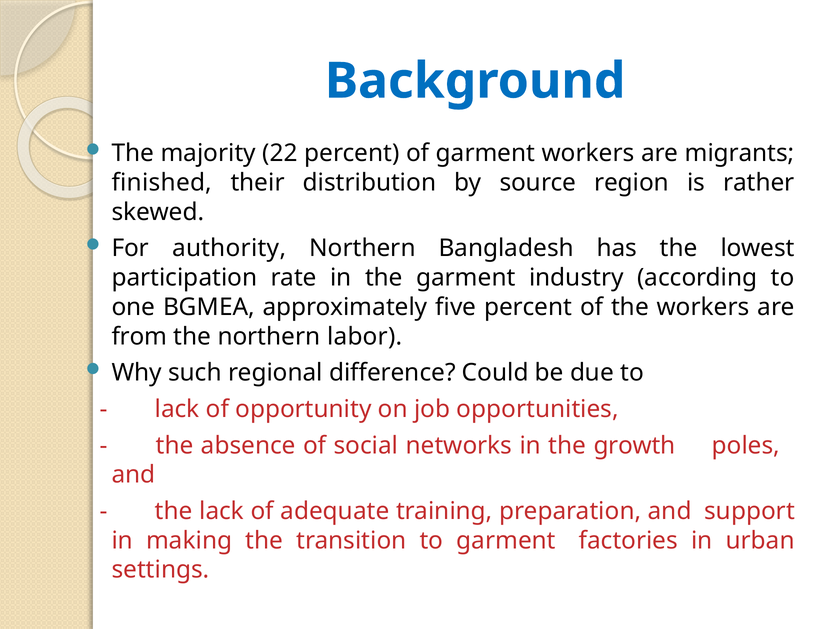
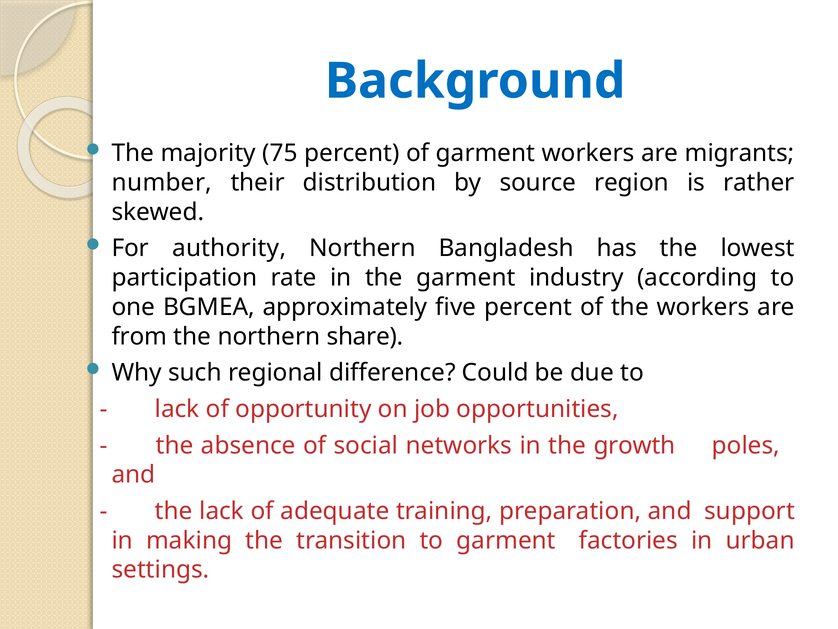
22: 22 -> 75
finished: finished -> number
labor: labor -> share
